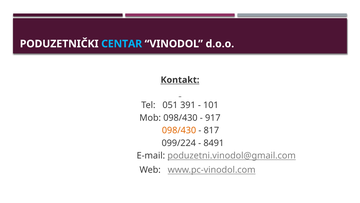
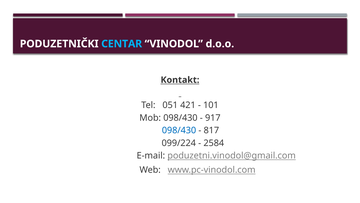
391: 391 -> 421
098/430 at (179, 130) colour: orange -> blue
8491: 8491 -> 2584
